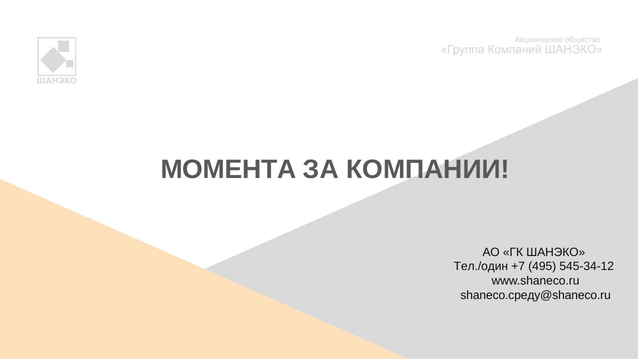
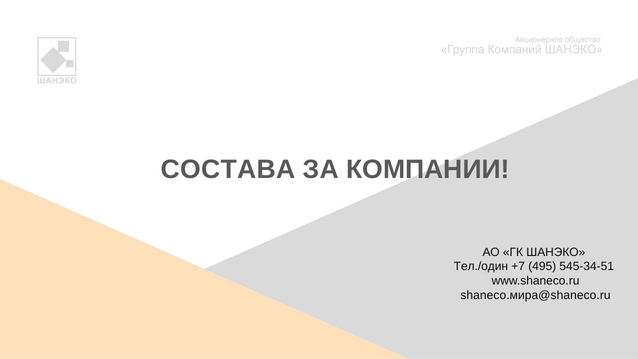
МОМЕНТА: МОМЕНТА -> СОСТАВА
545-34-12: 545-34-12 -> 545-34-51
shaneco.среду@shaneco.ru: shaneco.среду@shaneco.ru -> shaneco.мира@shaneco.ru
